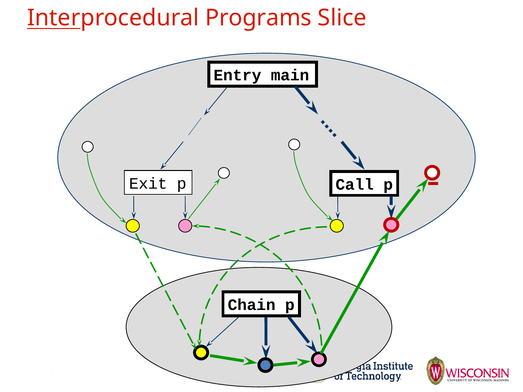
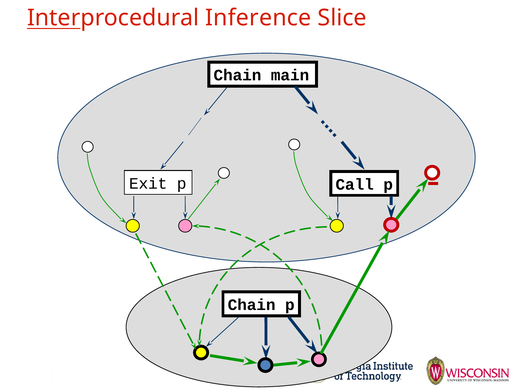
Programs: Programs -> Inference
Entry at (237, 75): Entry -> Chain
